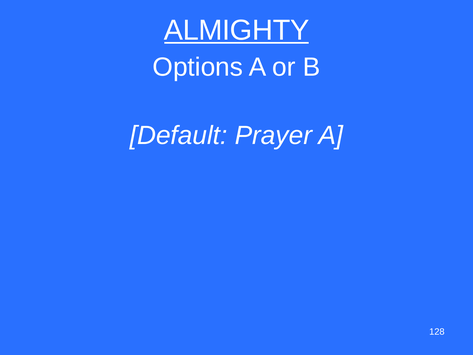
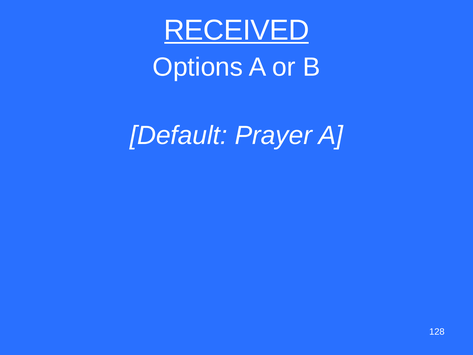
ALMIGHTY: ALMIGHTY -> RECEIVED
